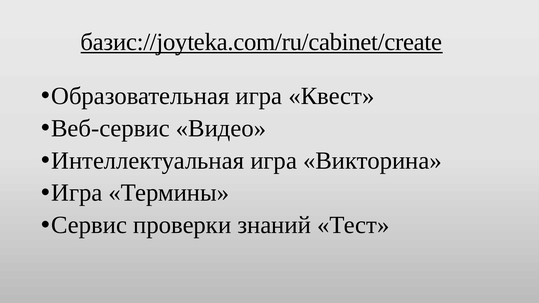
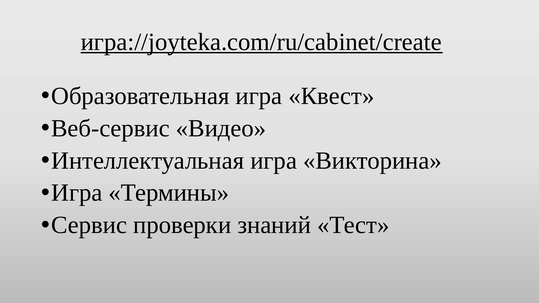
базис://joyteka.com/ru/cabinet/create: базис://joyteka.com/ru/cabinet/create -> игра://joyteka.com/ru/cabinet/create
